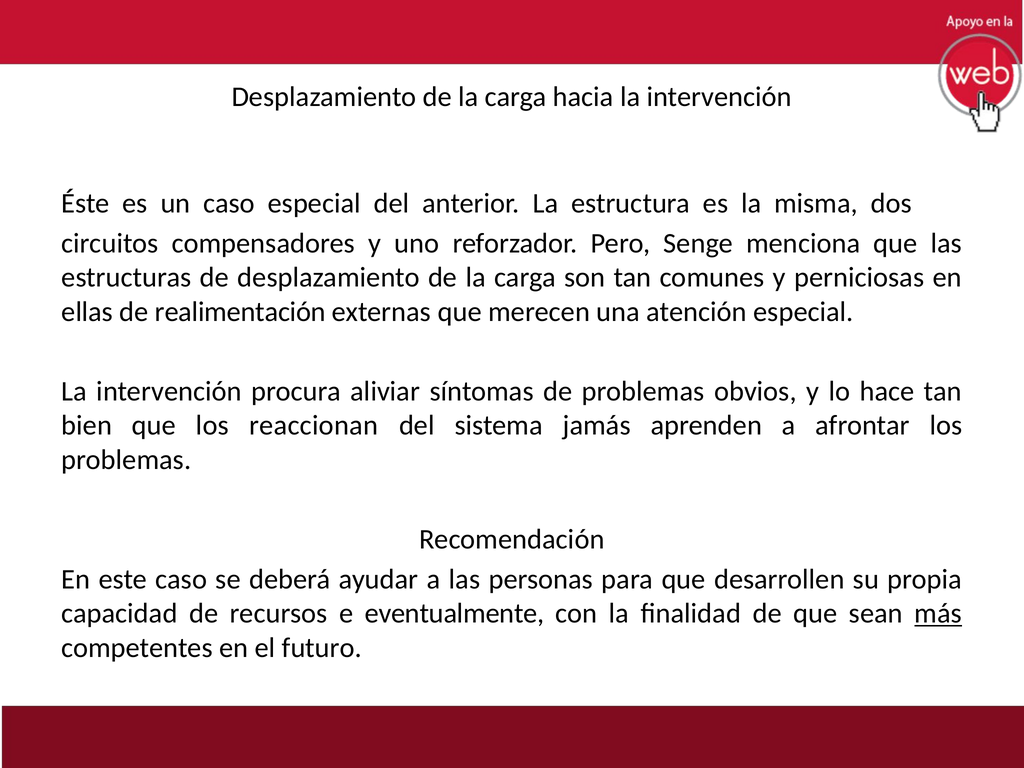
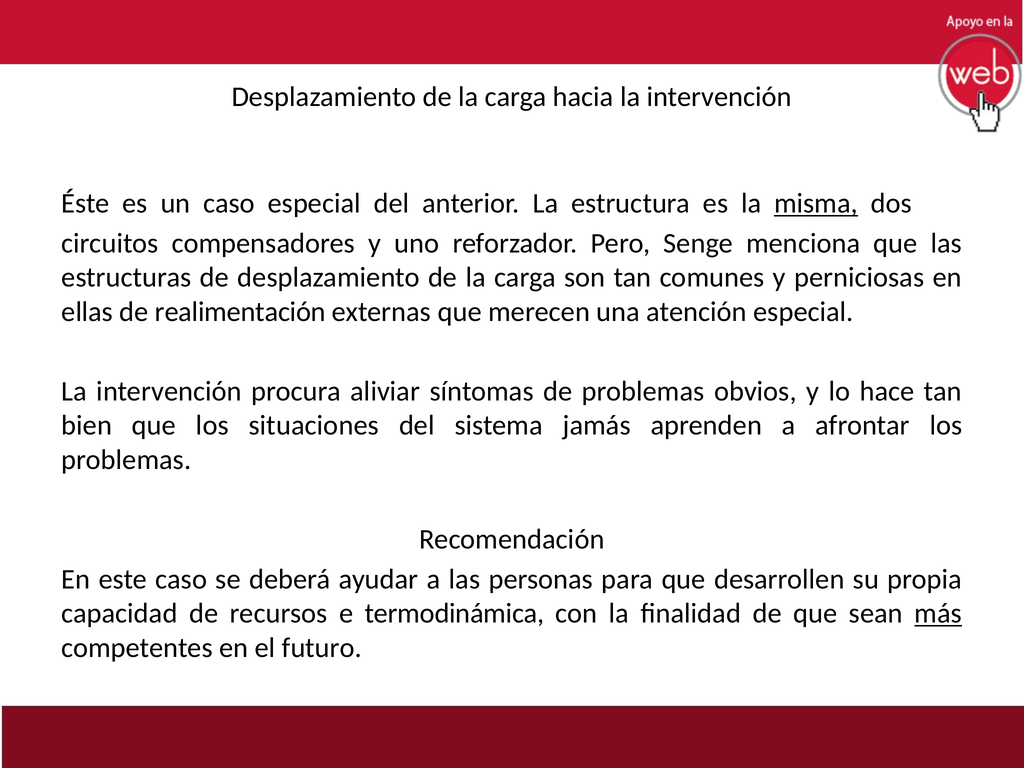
misma underline: none -> present
reaccionan: reaccionan -> situaciones
eventualmente: eventualmente -> termodinámica
